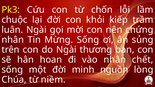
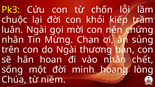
Mừng Sống: Sống -> Chan
nguồn: nguồn -> hoang
